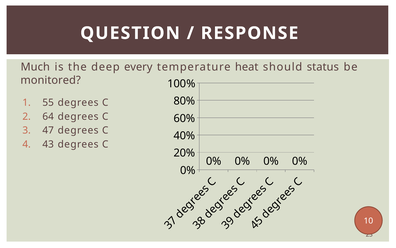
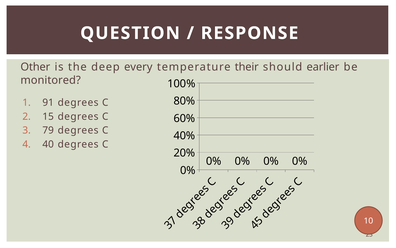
Much: Much -> Other
heat: heat -> their
status: status -> earlier
55: 55 -> 91
64: 64 -> 15
47: 47 -> 79
43: 43 -> 40
